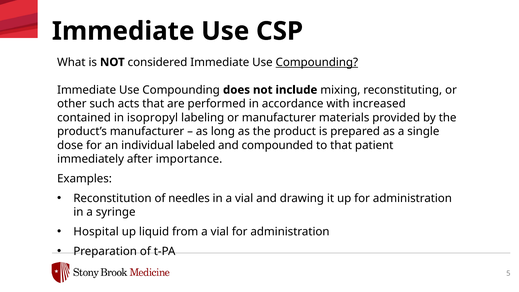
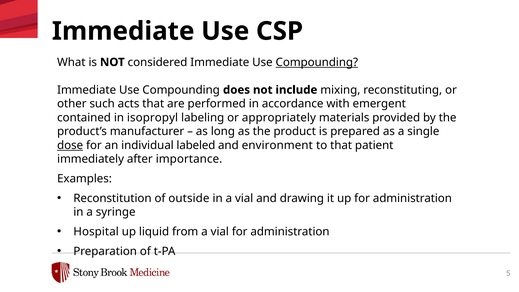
increased: increased -> emergent
or manufacturer: manufacturer -> appropriately
dose underline: none -> present
compounded: compounded -> environment
needles: needles -> outside
